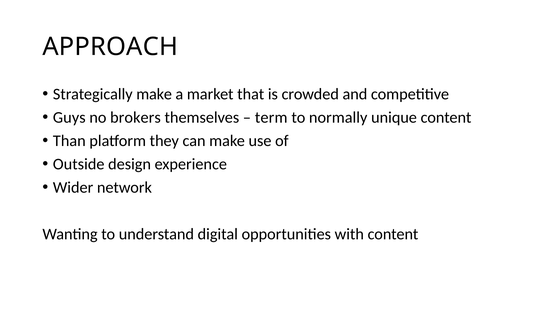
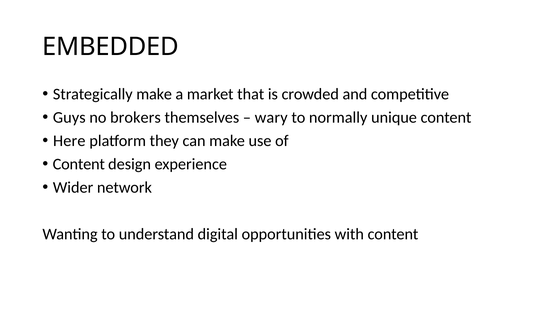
APPROACH: APPROACH -> EMBEDDED
term: term -> wary
Than: Than -> Here
Outside at (79, 164): Outside -> Content
